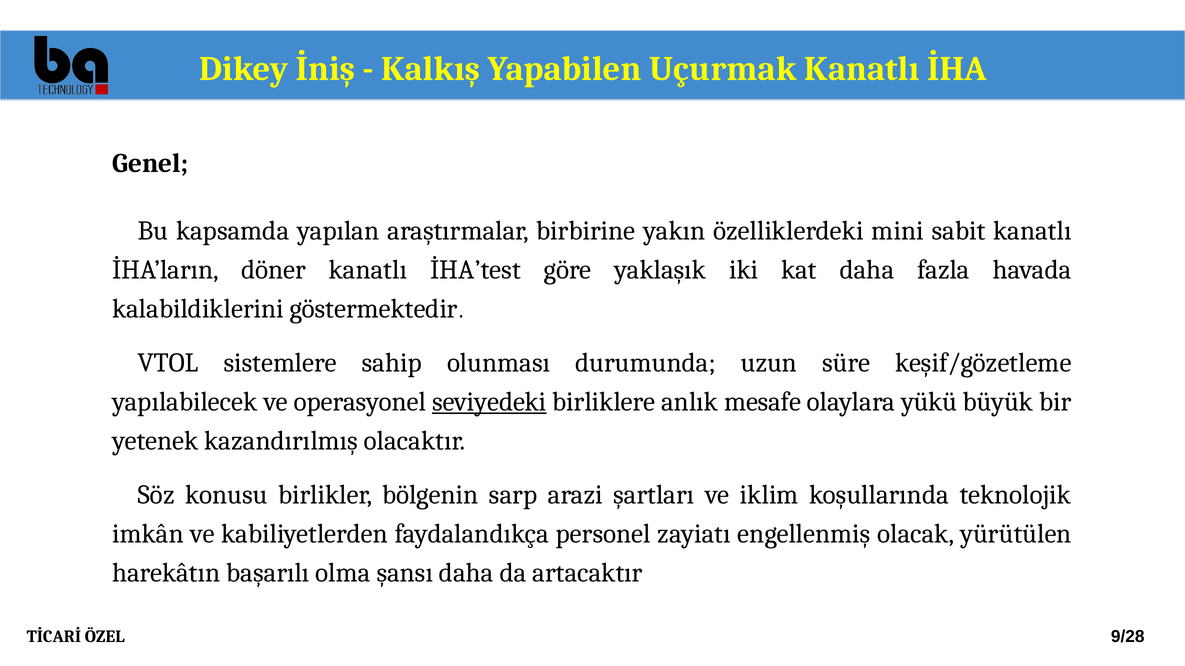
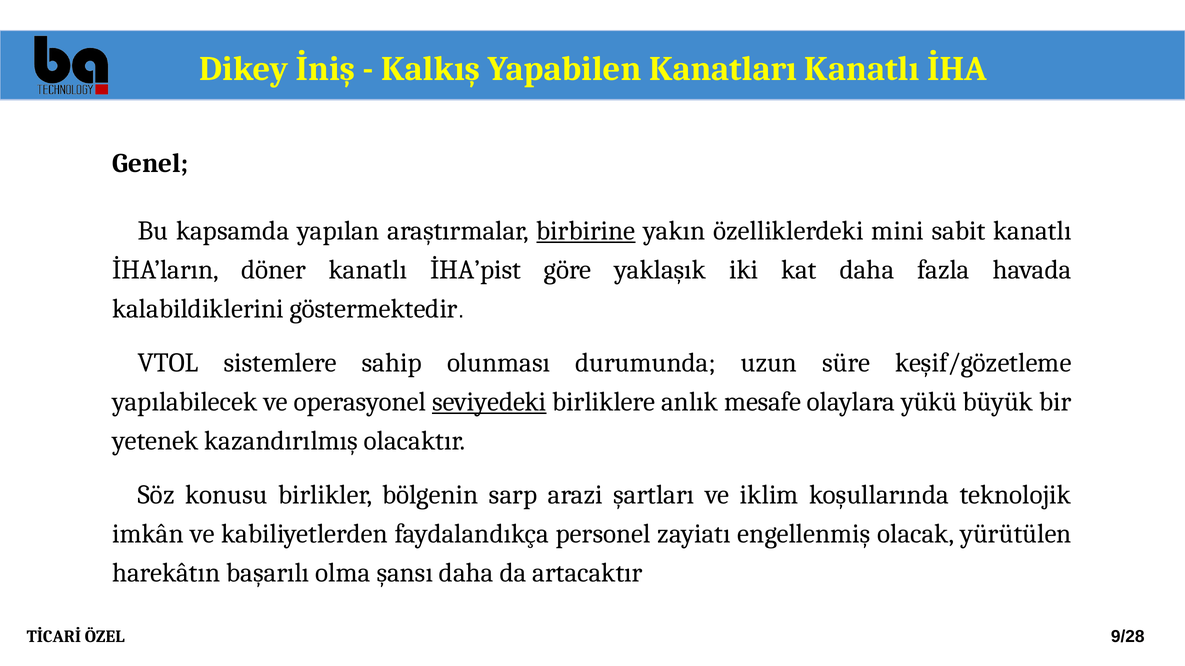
Uçurmak: Uçurmak -> Kanatları
birbirine underline: none -> present
İHA’test: İHA’test -> İHA’pist
